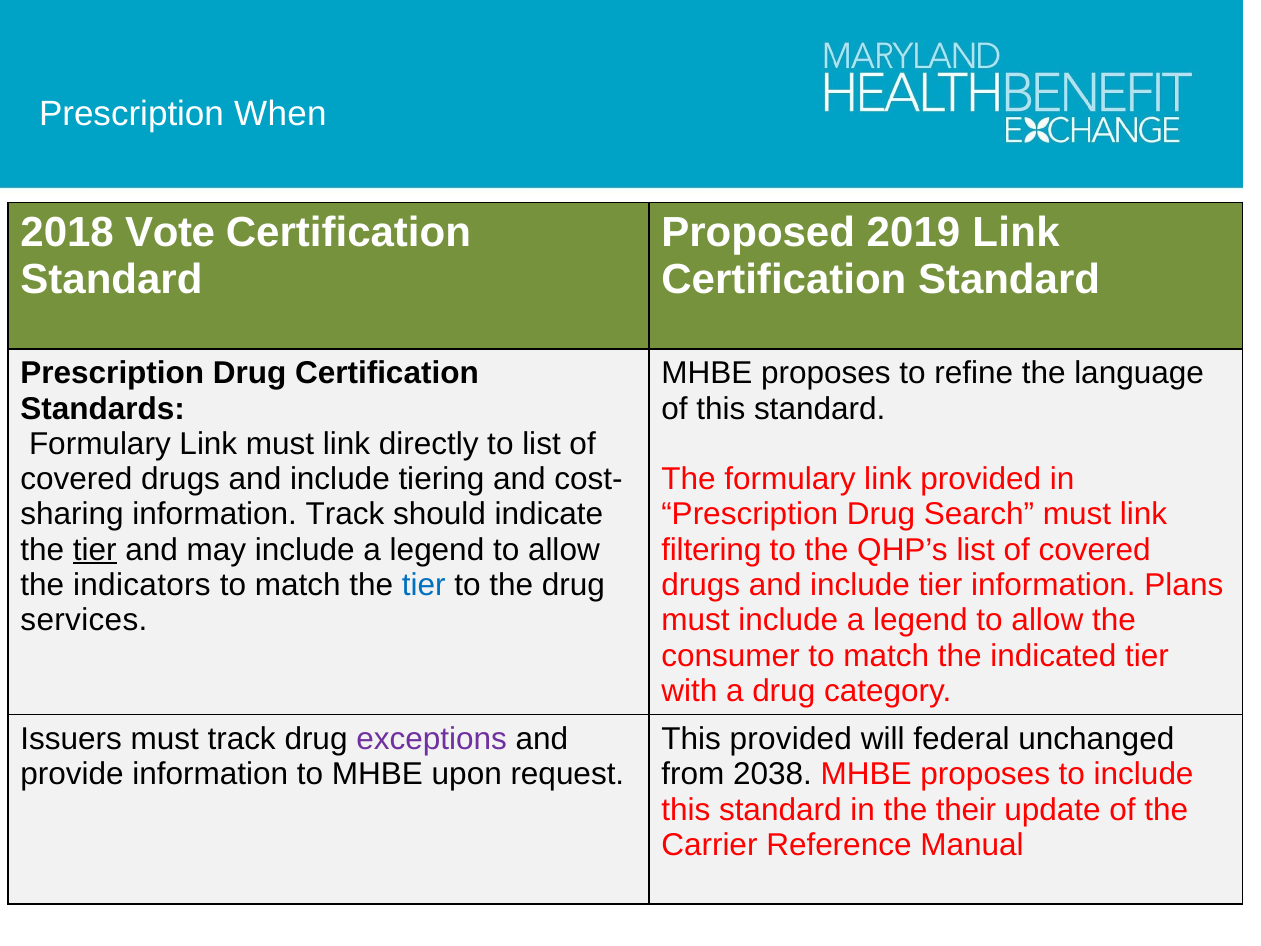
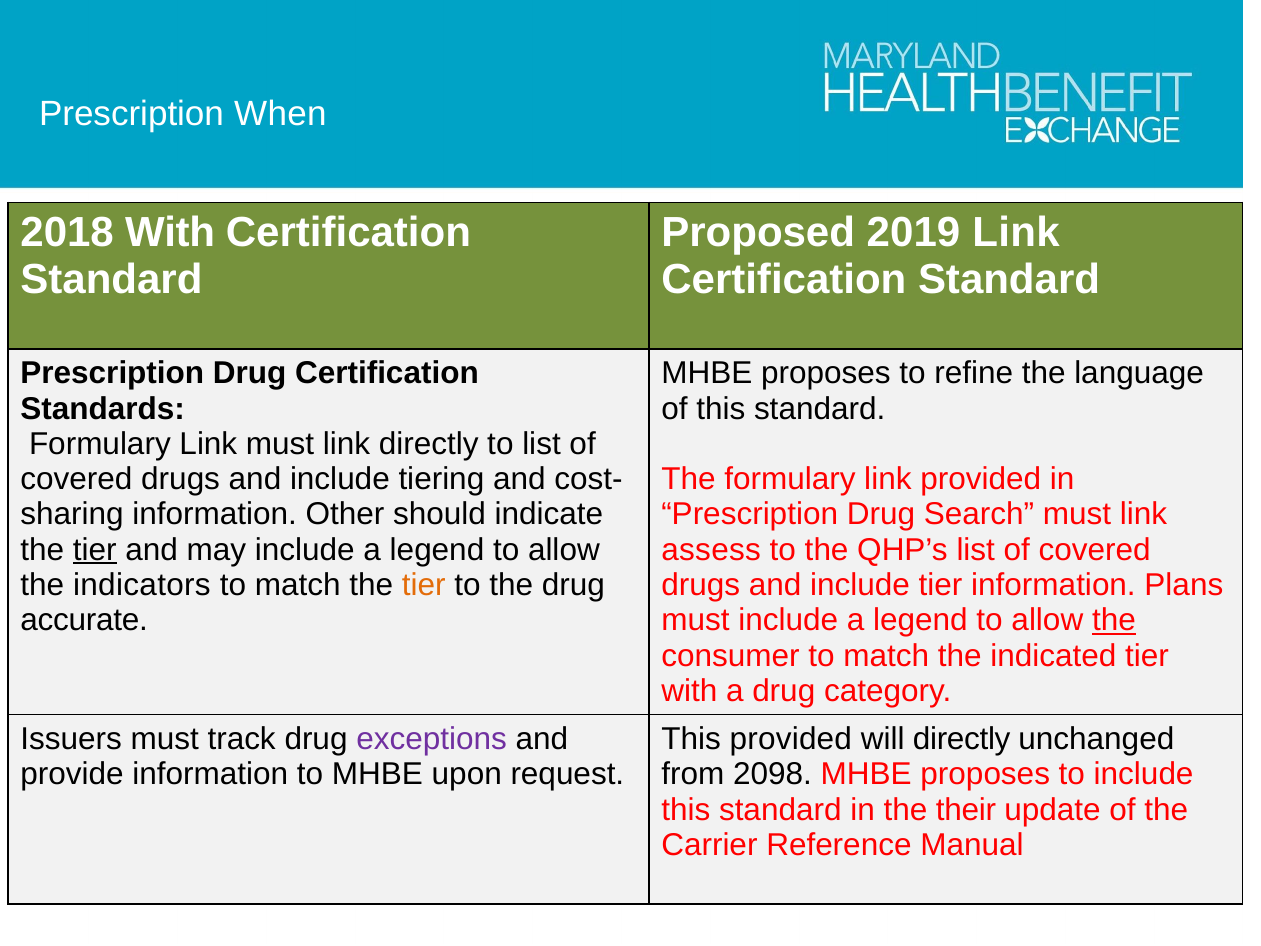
2018 Vote: Vote -> With
information Track: Track -> Other
filtering: filtering -> assess
tier at (424, 585) colour: blue -> orange
services: services -> accurate
the at (1114, 620) underline: none -> present
will federal: federal -> directly
2038: 2038 -> 2098
